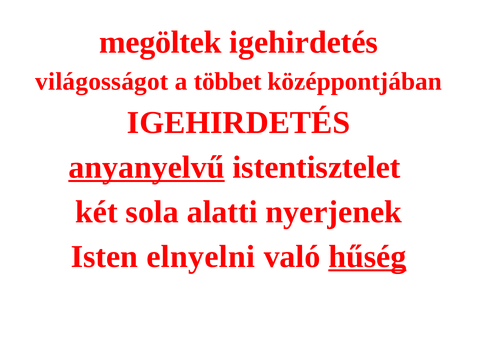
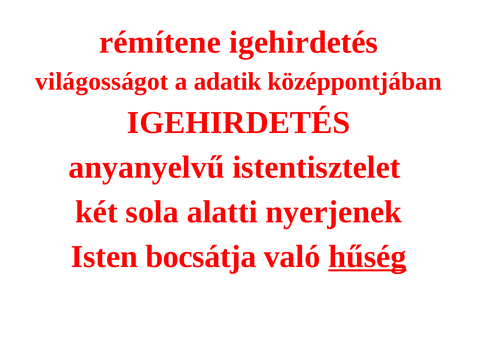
megöltek: megöltek -> rémítene
többet: többet -> adatik
anyanyelvű underline: present -> none
elnyelni: elnyelni -> bocsátja
